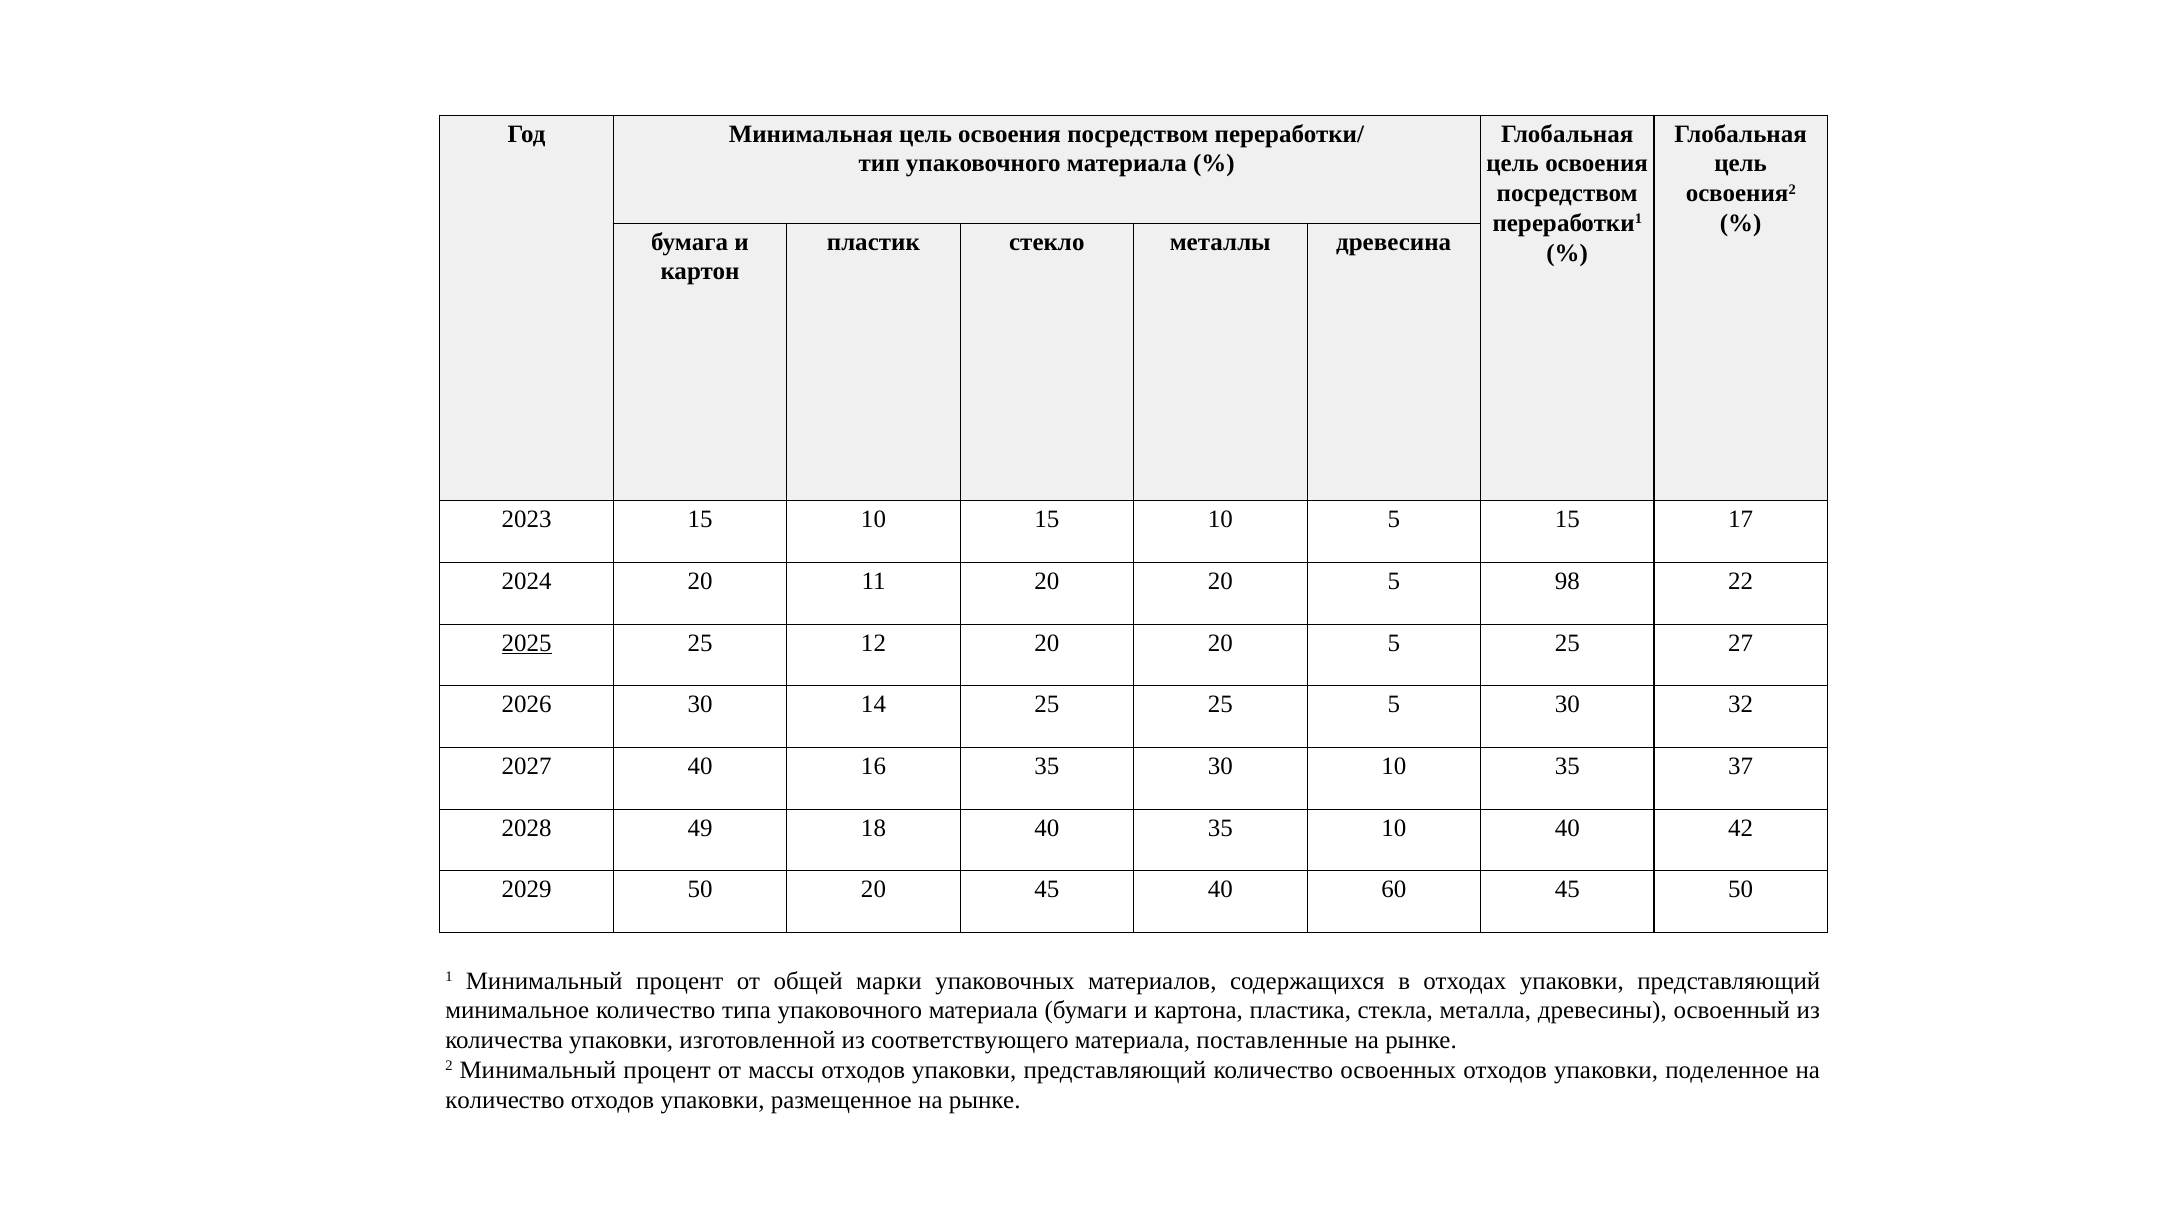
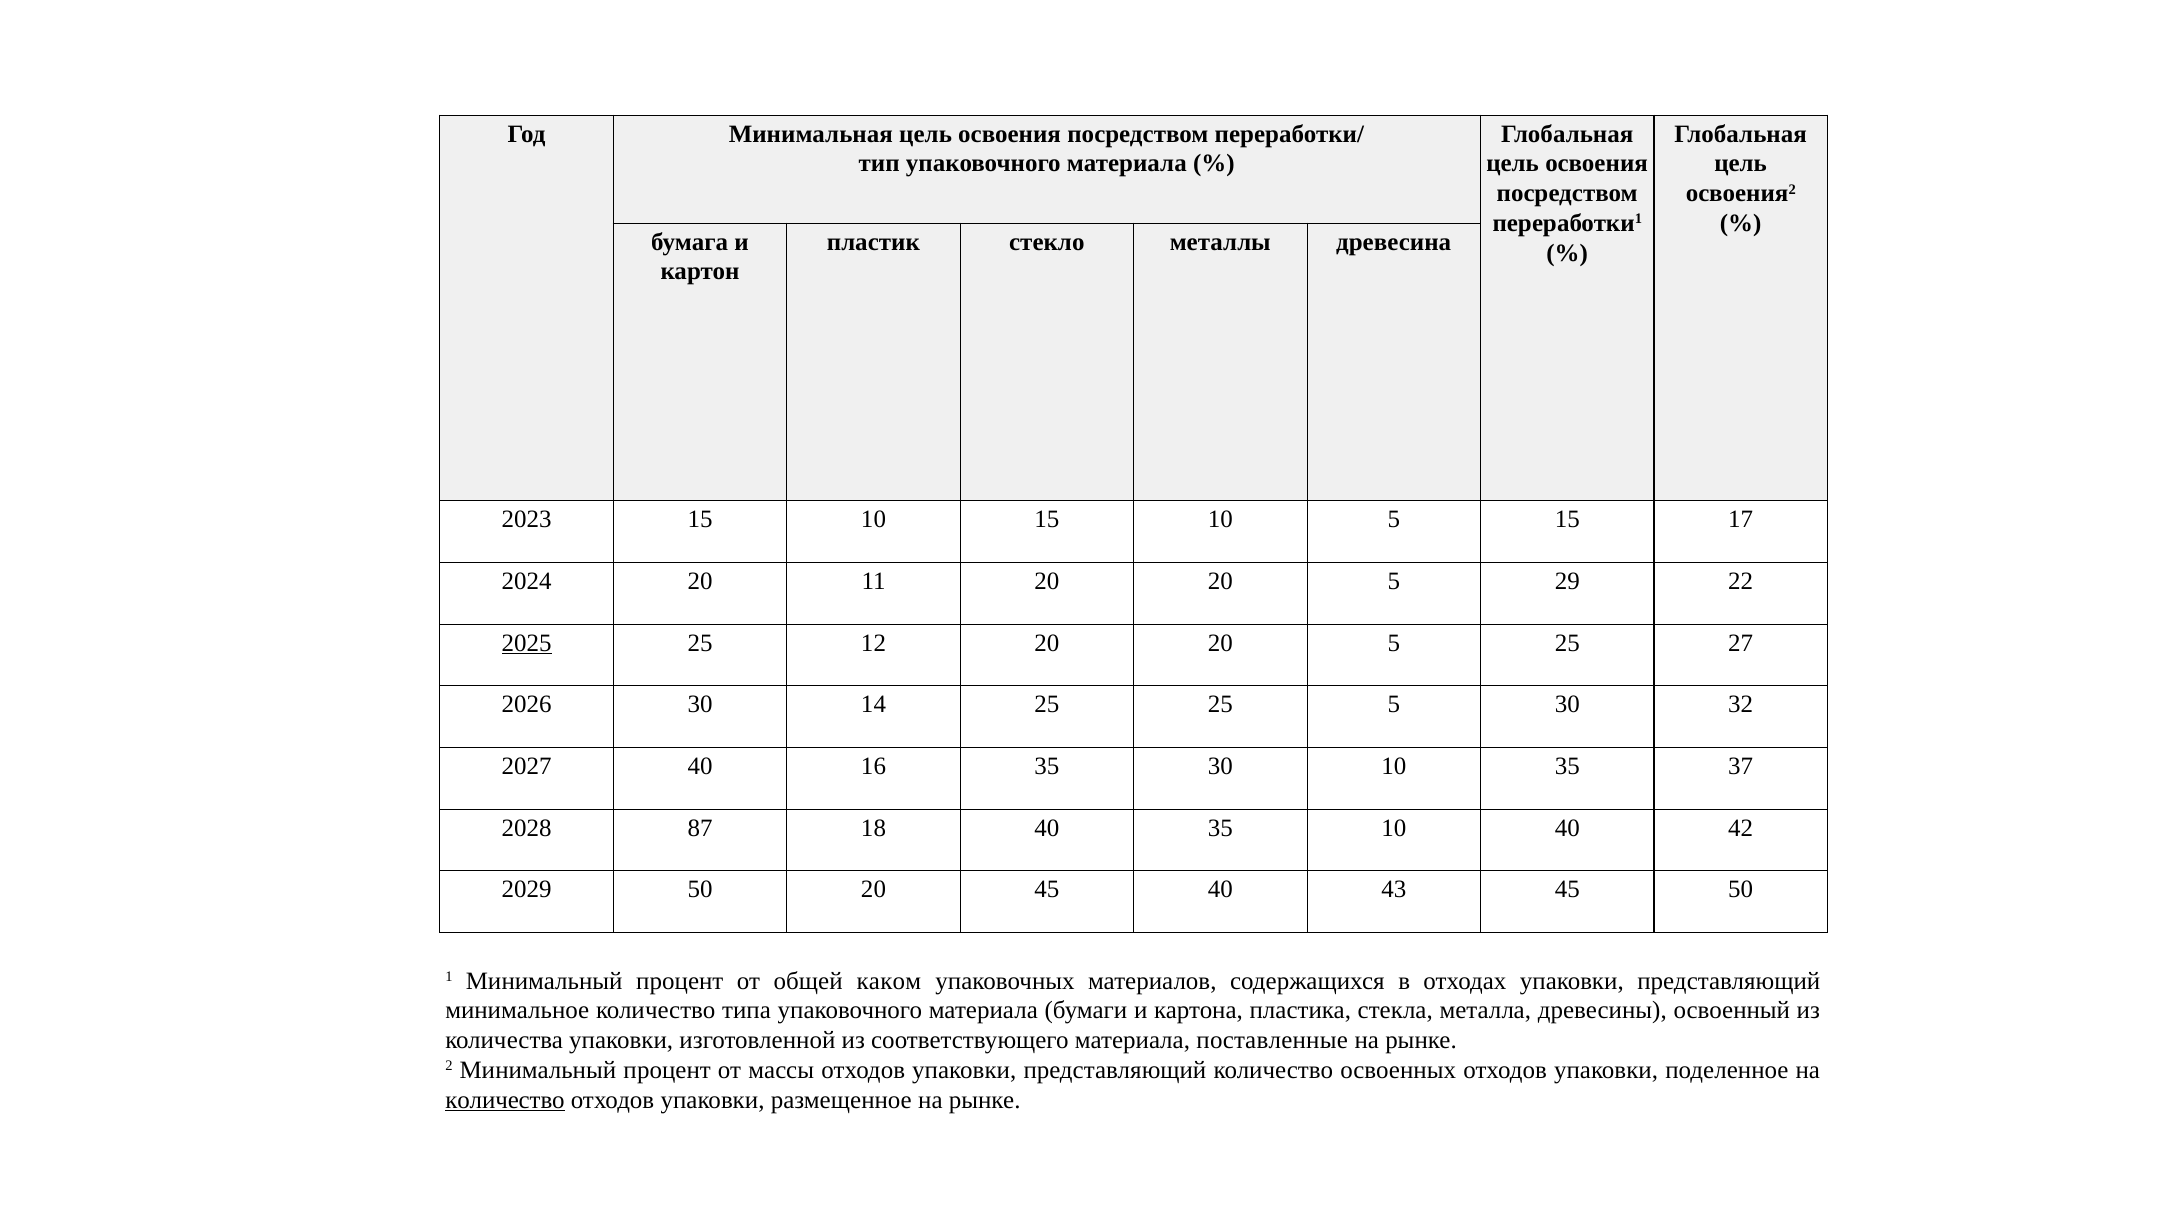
98: 98 -> 29
49: 49 -> 87
60: 60 -> 43
марки: марки -> каком
количество at (505, 1100) underline: none -> present
